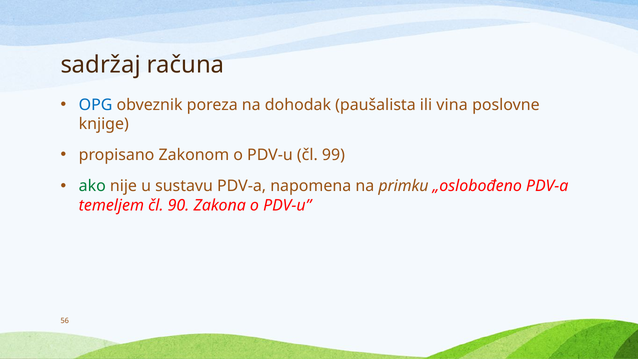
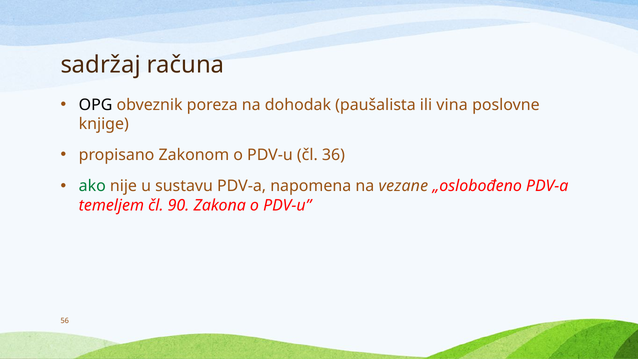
OPG colour: blue -> black
99: 99 -> 36
primku: primku -> vezane
